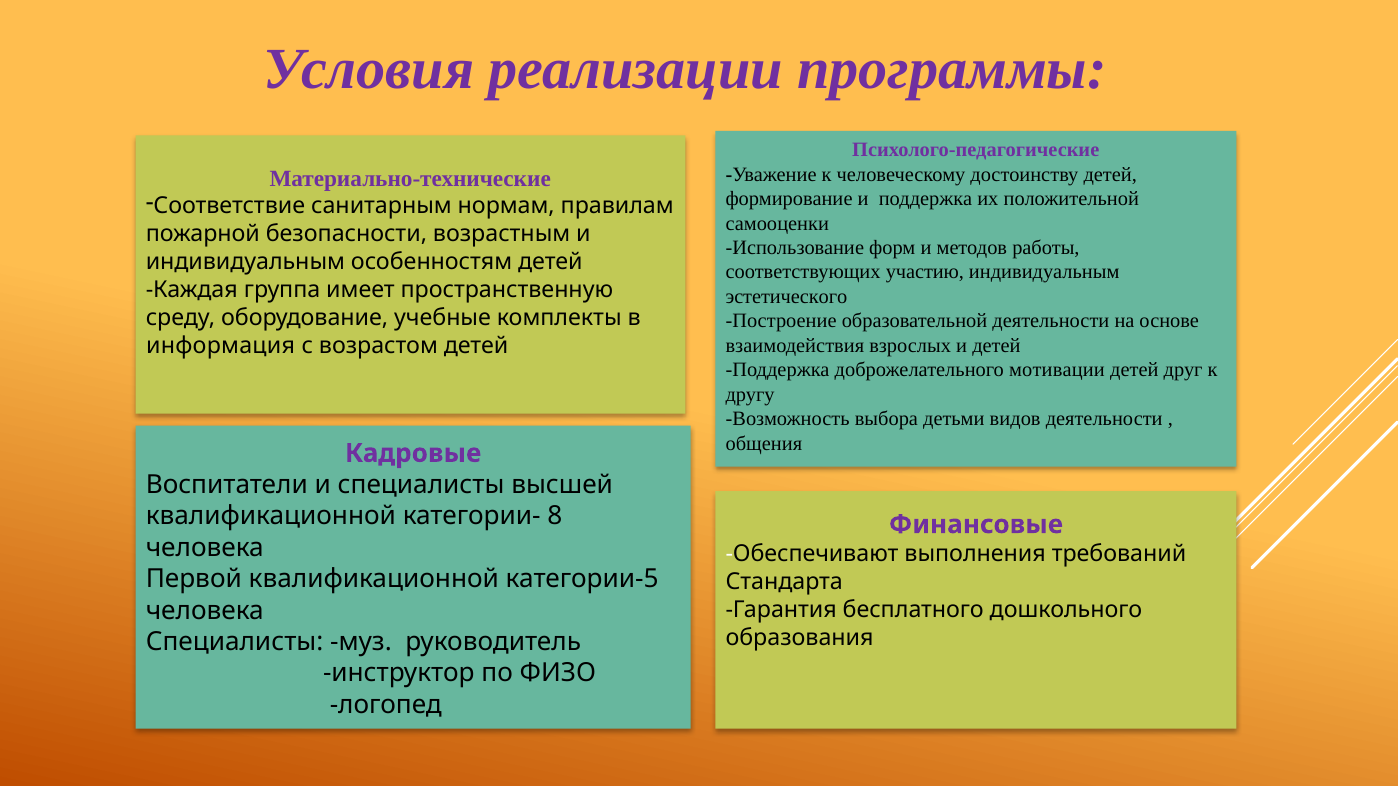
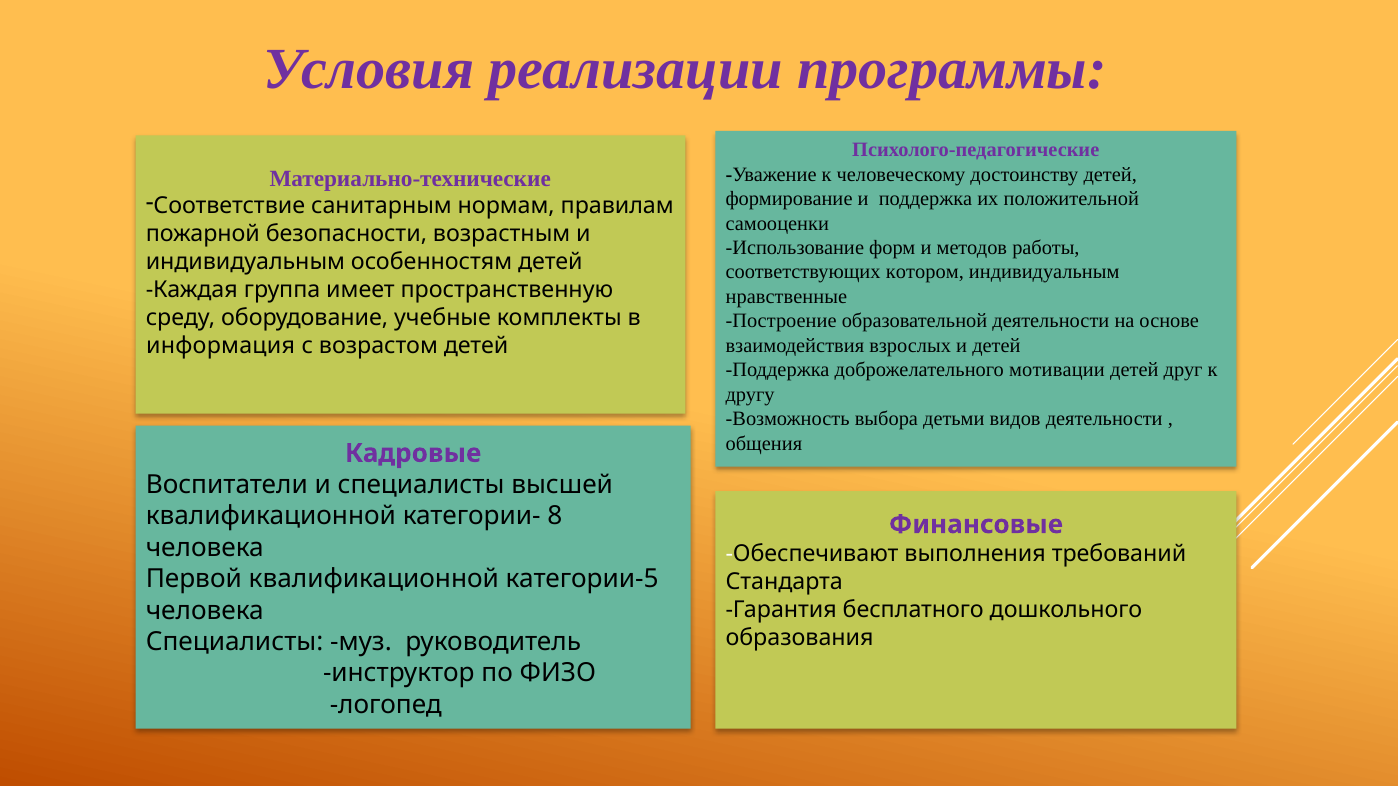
участию: участию -> котором
эстетического: эстетического -> нравственные
